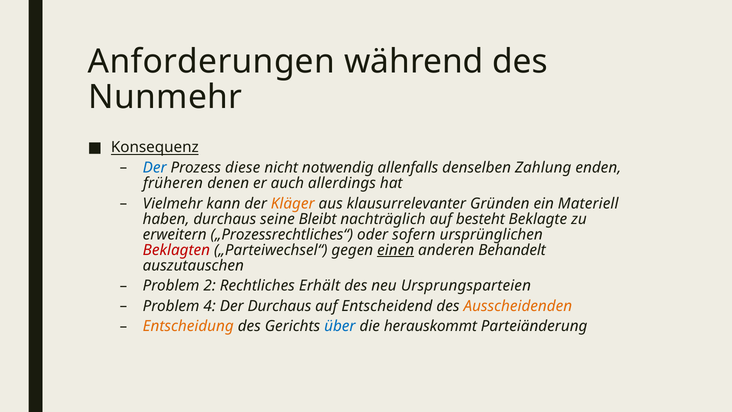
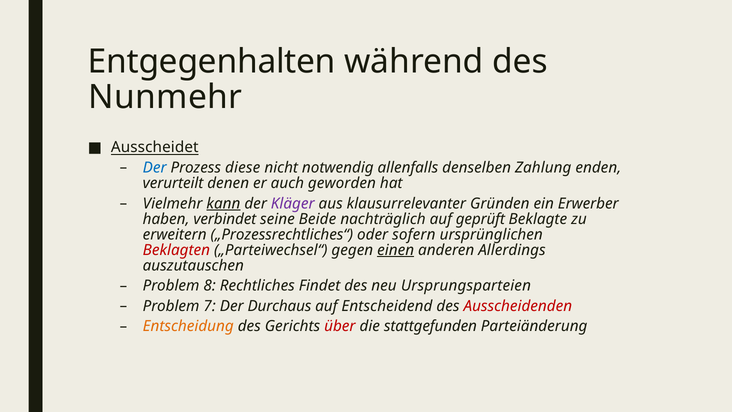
Anforderungen: Anforderungen -> Entgegenhalten
Konsequenz: Konsequenz -> Ausscheidet
früheren: früheren -> verurteilt
allerdings: allerdings -> geworden
kann underline: none -> present
Kläger colour: orange -> purple
Materiell: Materiell -> Erwerber
haben durchaus: durchaus -> verbindet
Bleibt: Bleibt -> Beide
besteht: besteht -> geprüft
Behandelt: Behandelt -> Allerdings
2: 2 -> 8
Erhält: Erhält -> Findet
4: 4 -> 7
Ausscheidenden colour: orange -> red
über colour: blue -> red
herauskommt: herauskommt -> stattgefunden
